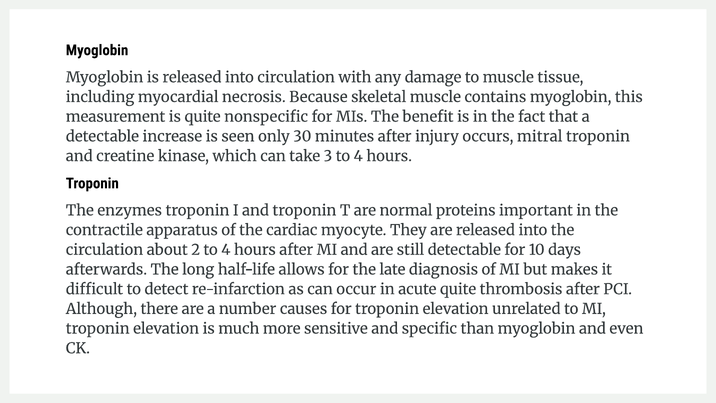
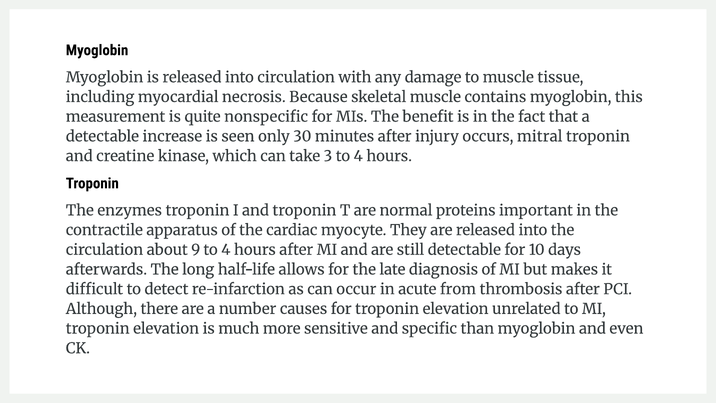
2: 2 -> 9
acute quite: quite -> from
